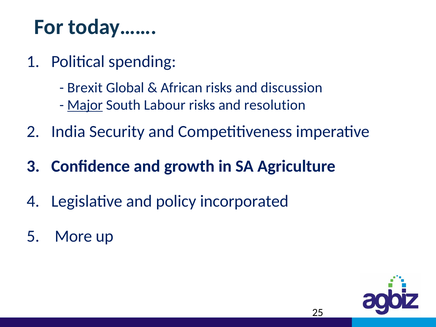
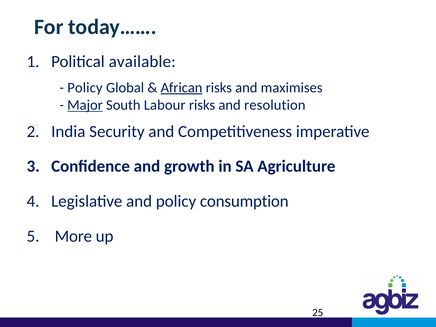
spending: spending -> available
Brexit at (85, 88): Brexit -> Policy
African underline: none -> present
discussion: discussion -> maximises
incorporated: incorporated -> consumption
